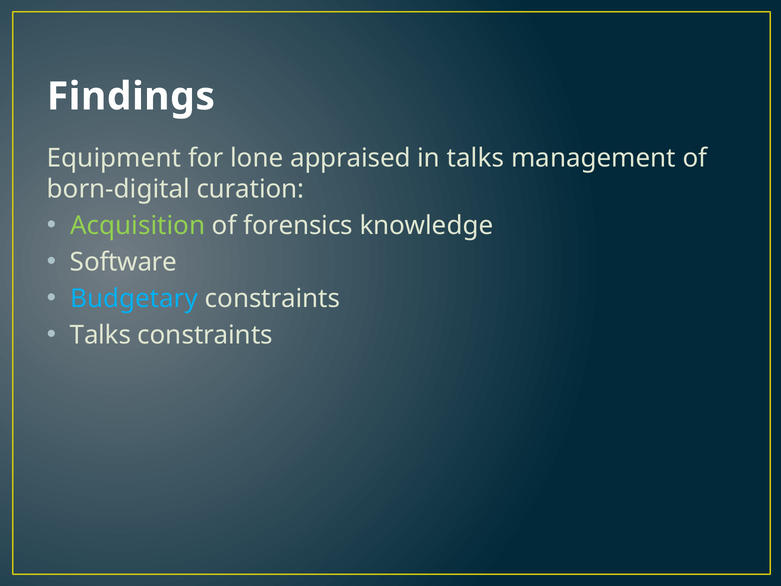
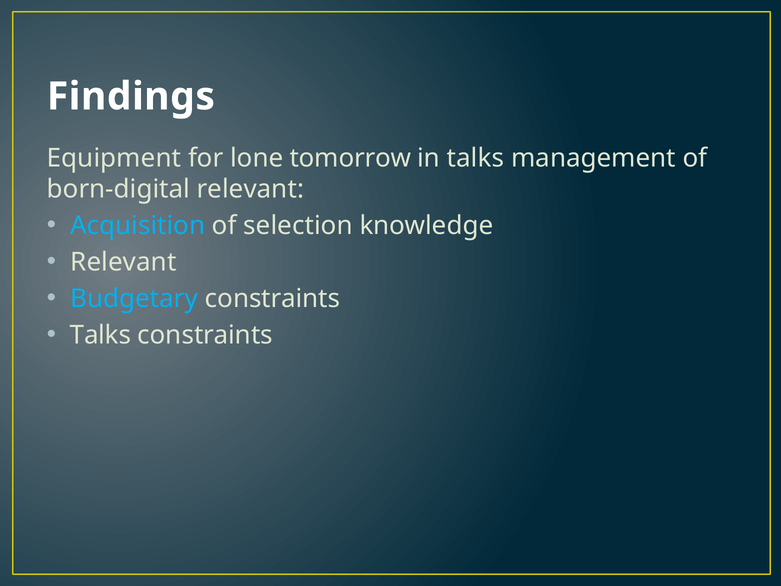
appraised: appraised -> tomorrow
born-digital curation: curation -> relevant
Acquisition colour: light green -> light blue
forensics: forensics -> selection
Software at (124, 262): Software -> Relevant
